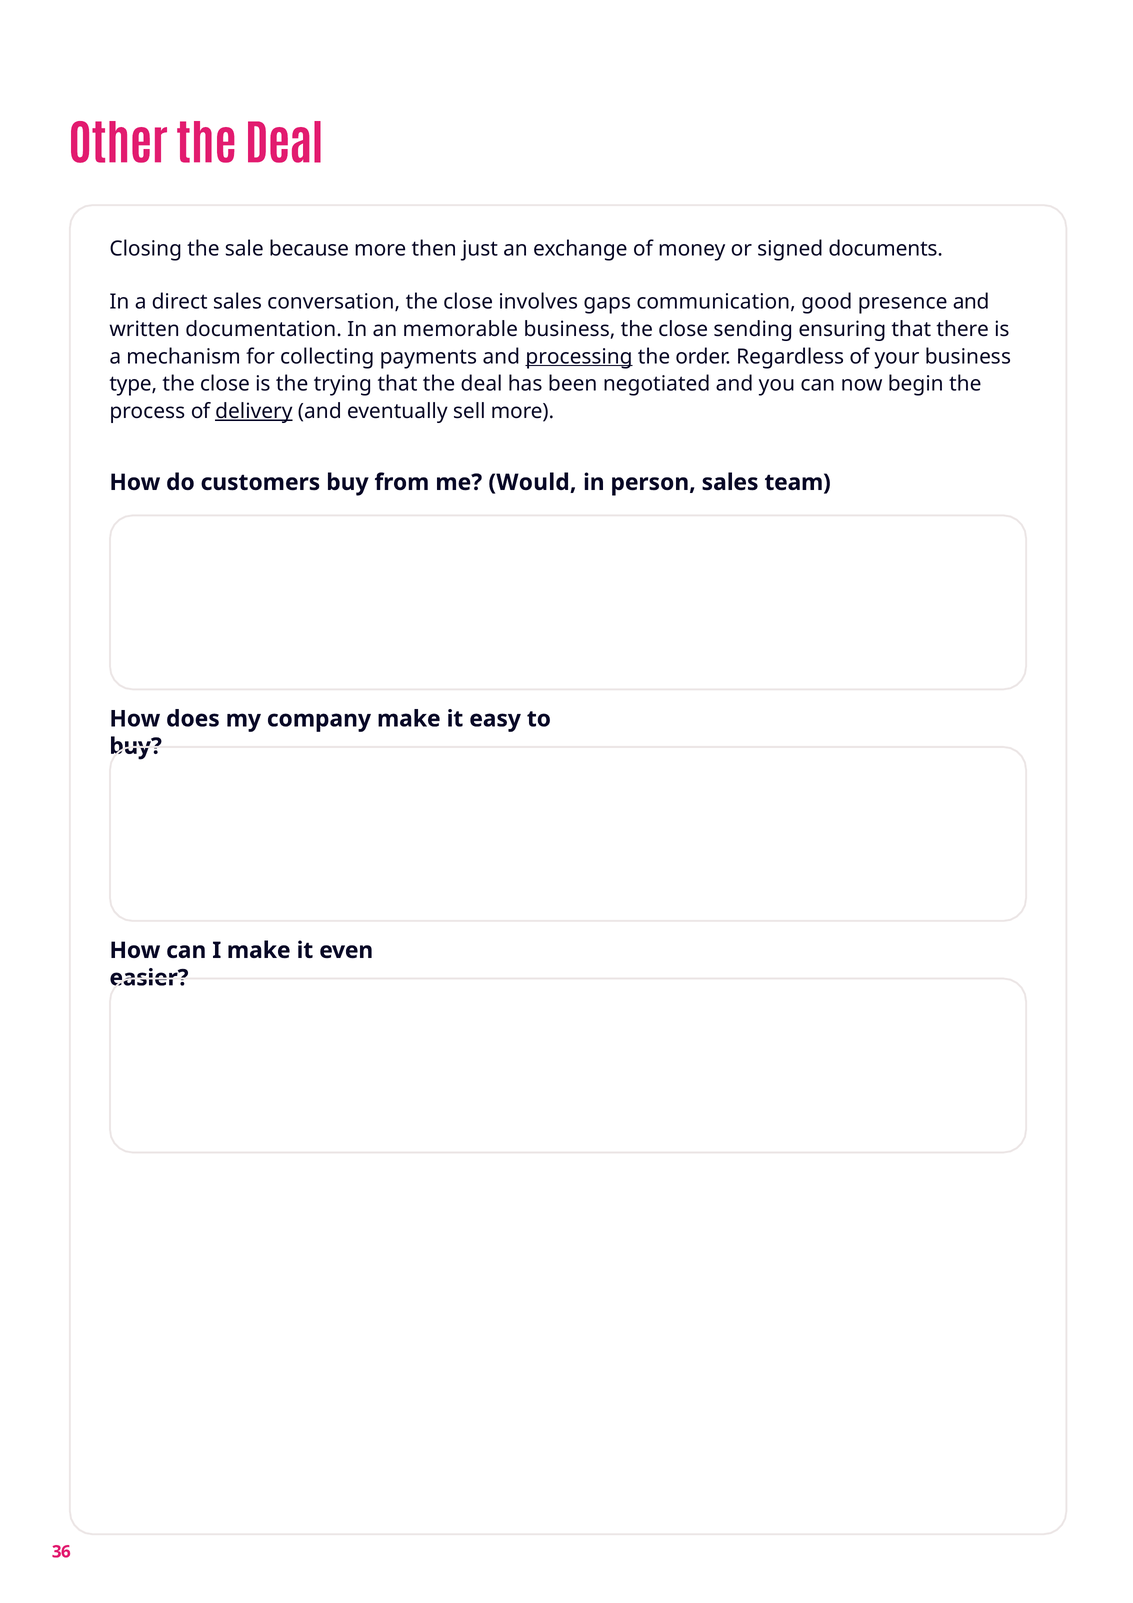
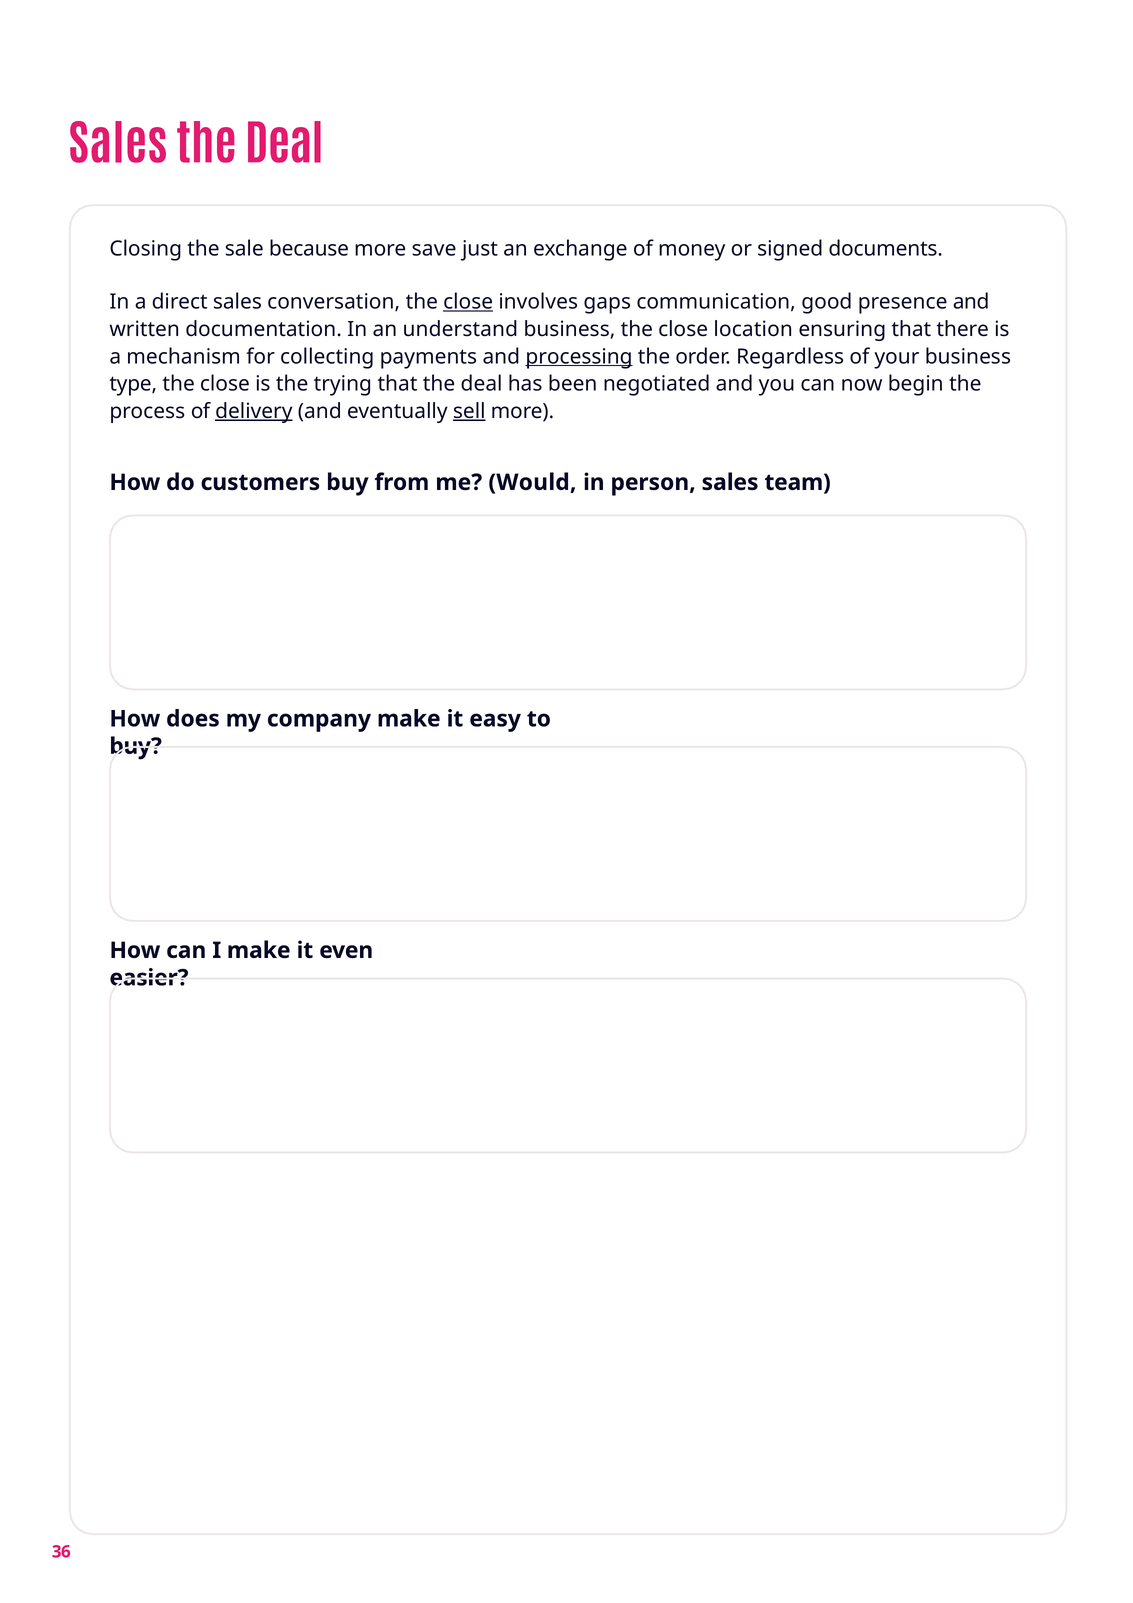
Other at (118, 147): Other -> Sales
then: then -> save
close at (468, 302) underline: none -> present
memorable: memorable -> understand
sending: sending -> location
sell underline: none -> present
